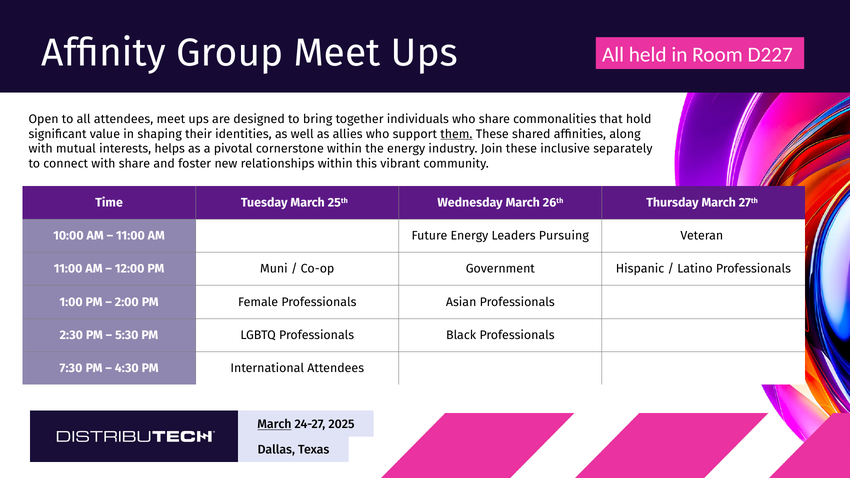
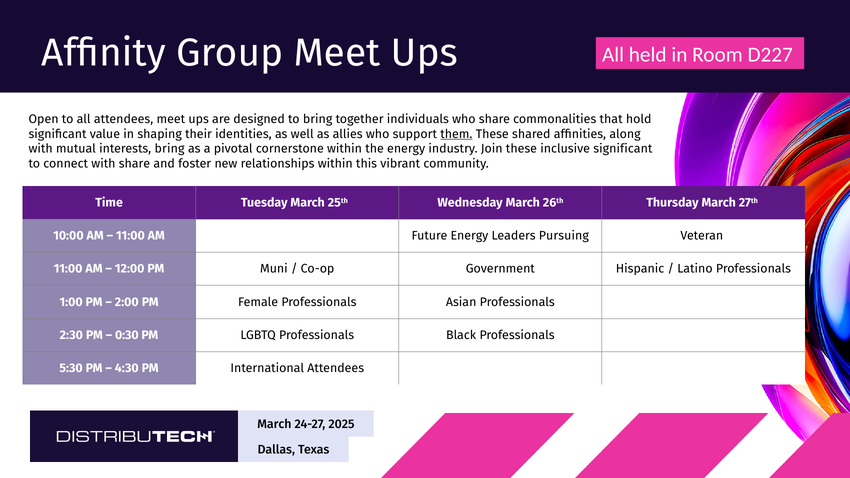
interests helps: helps -> bring
inclusive separately: separately -> significant
5:30: 5:30 -> 0:30
7:30: 7:30 -> 5:30
March at (274, 425) underline: present -> none
